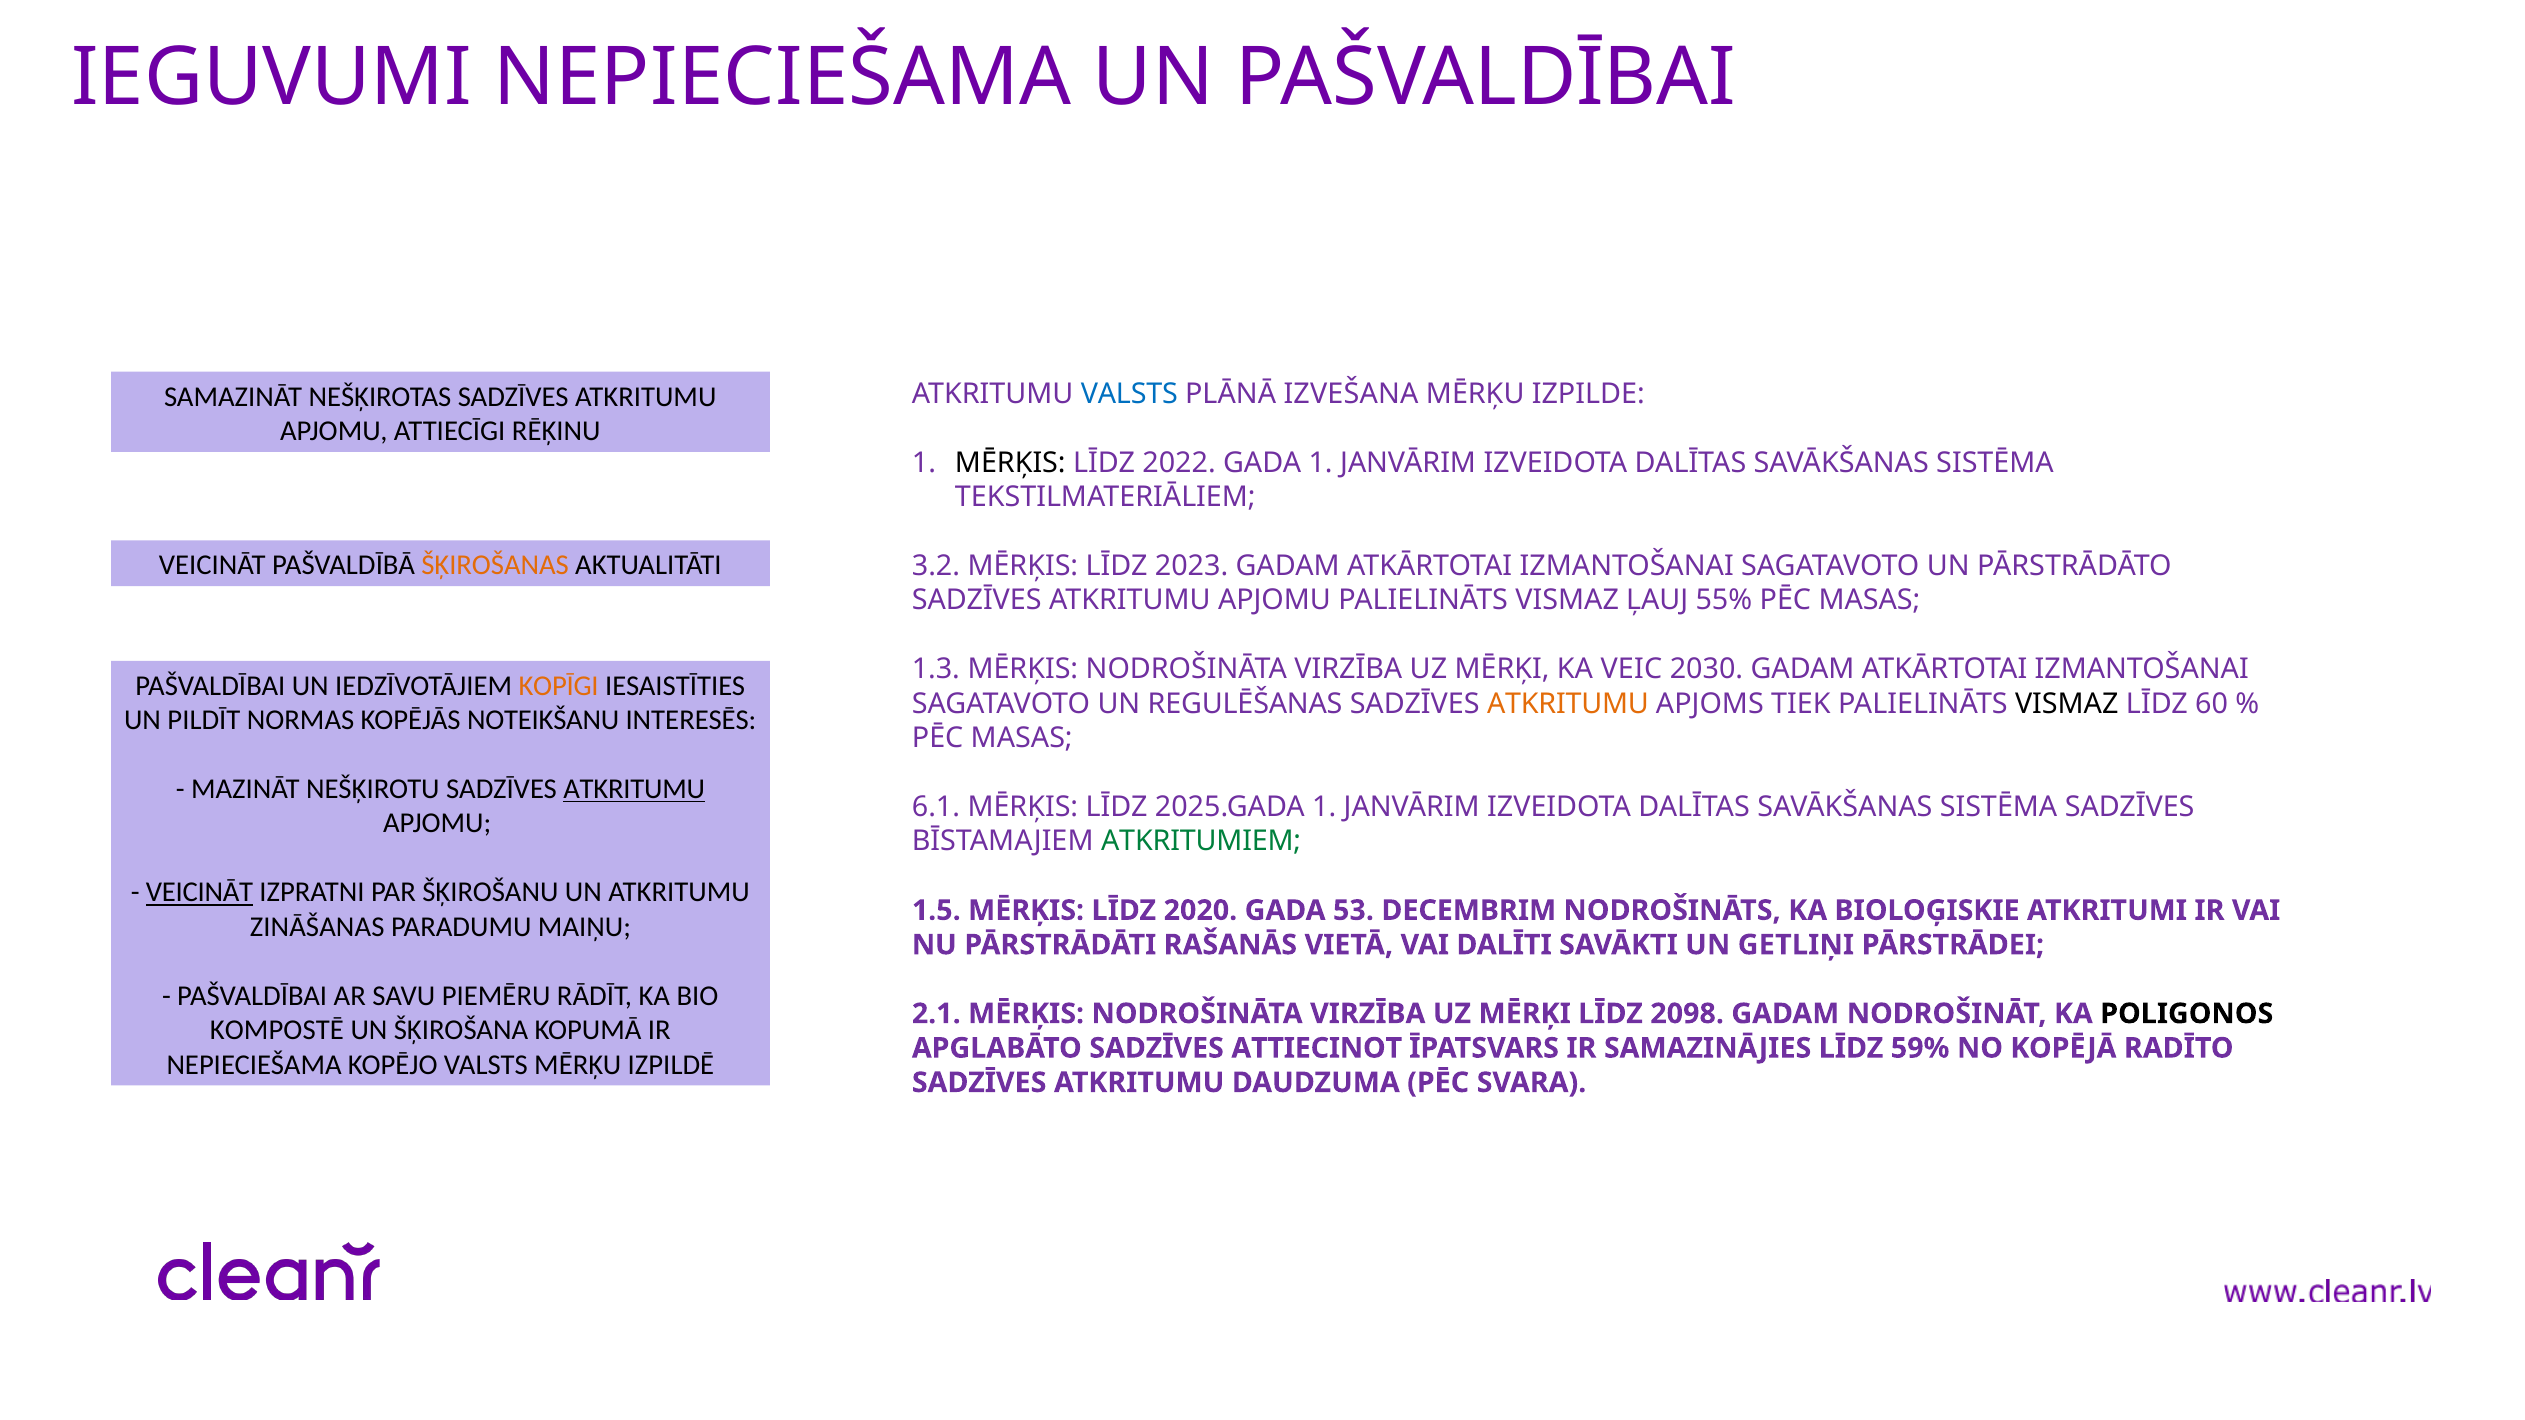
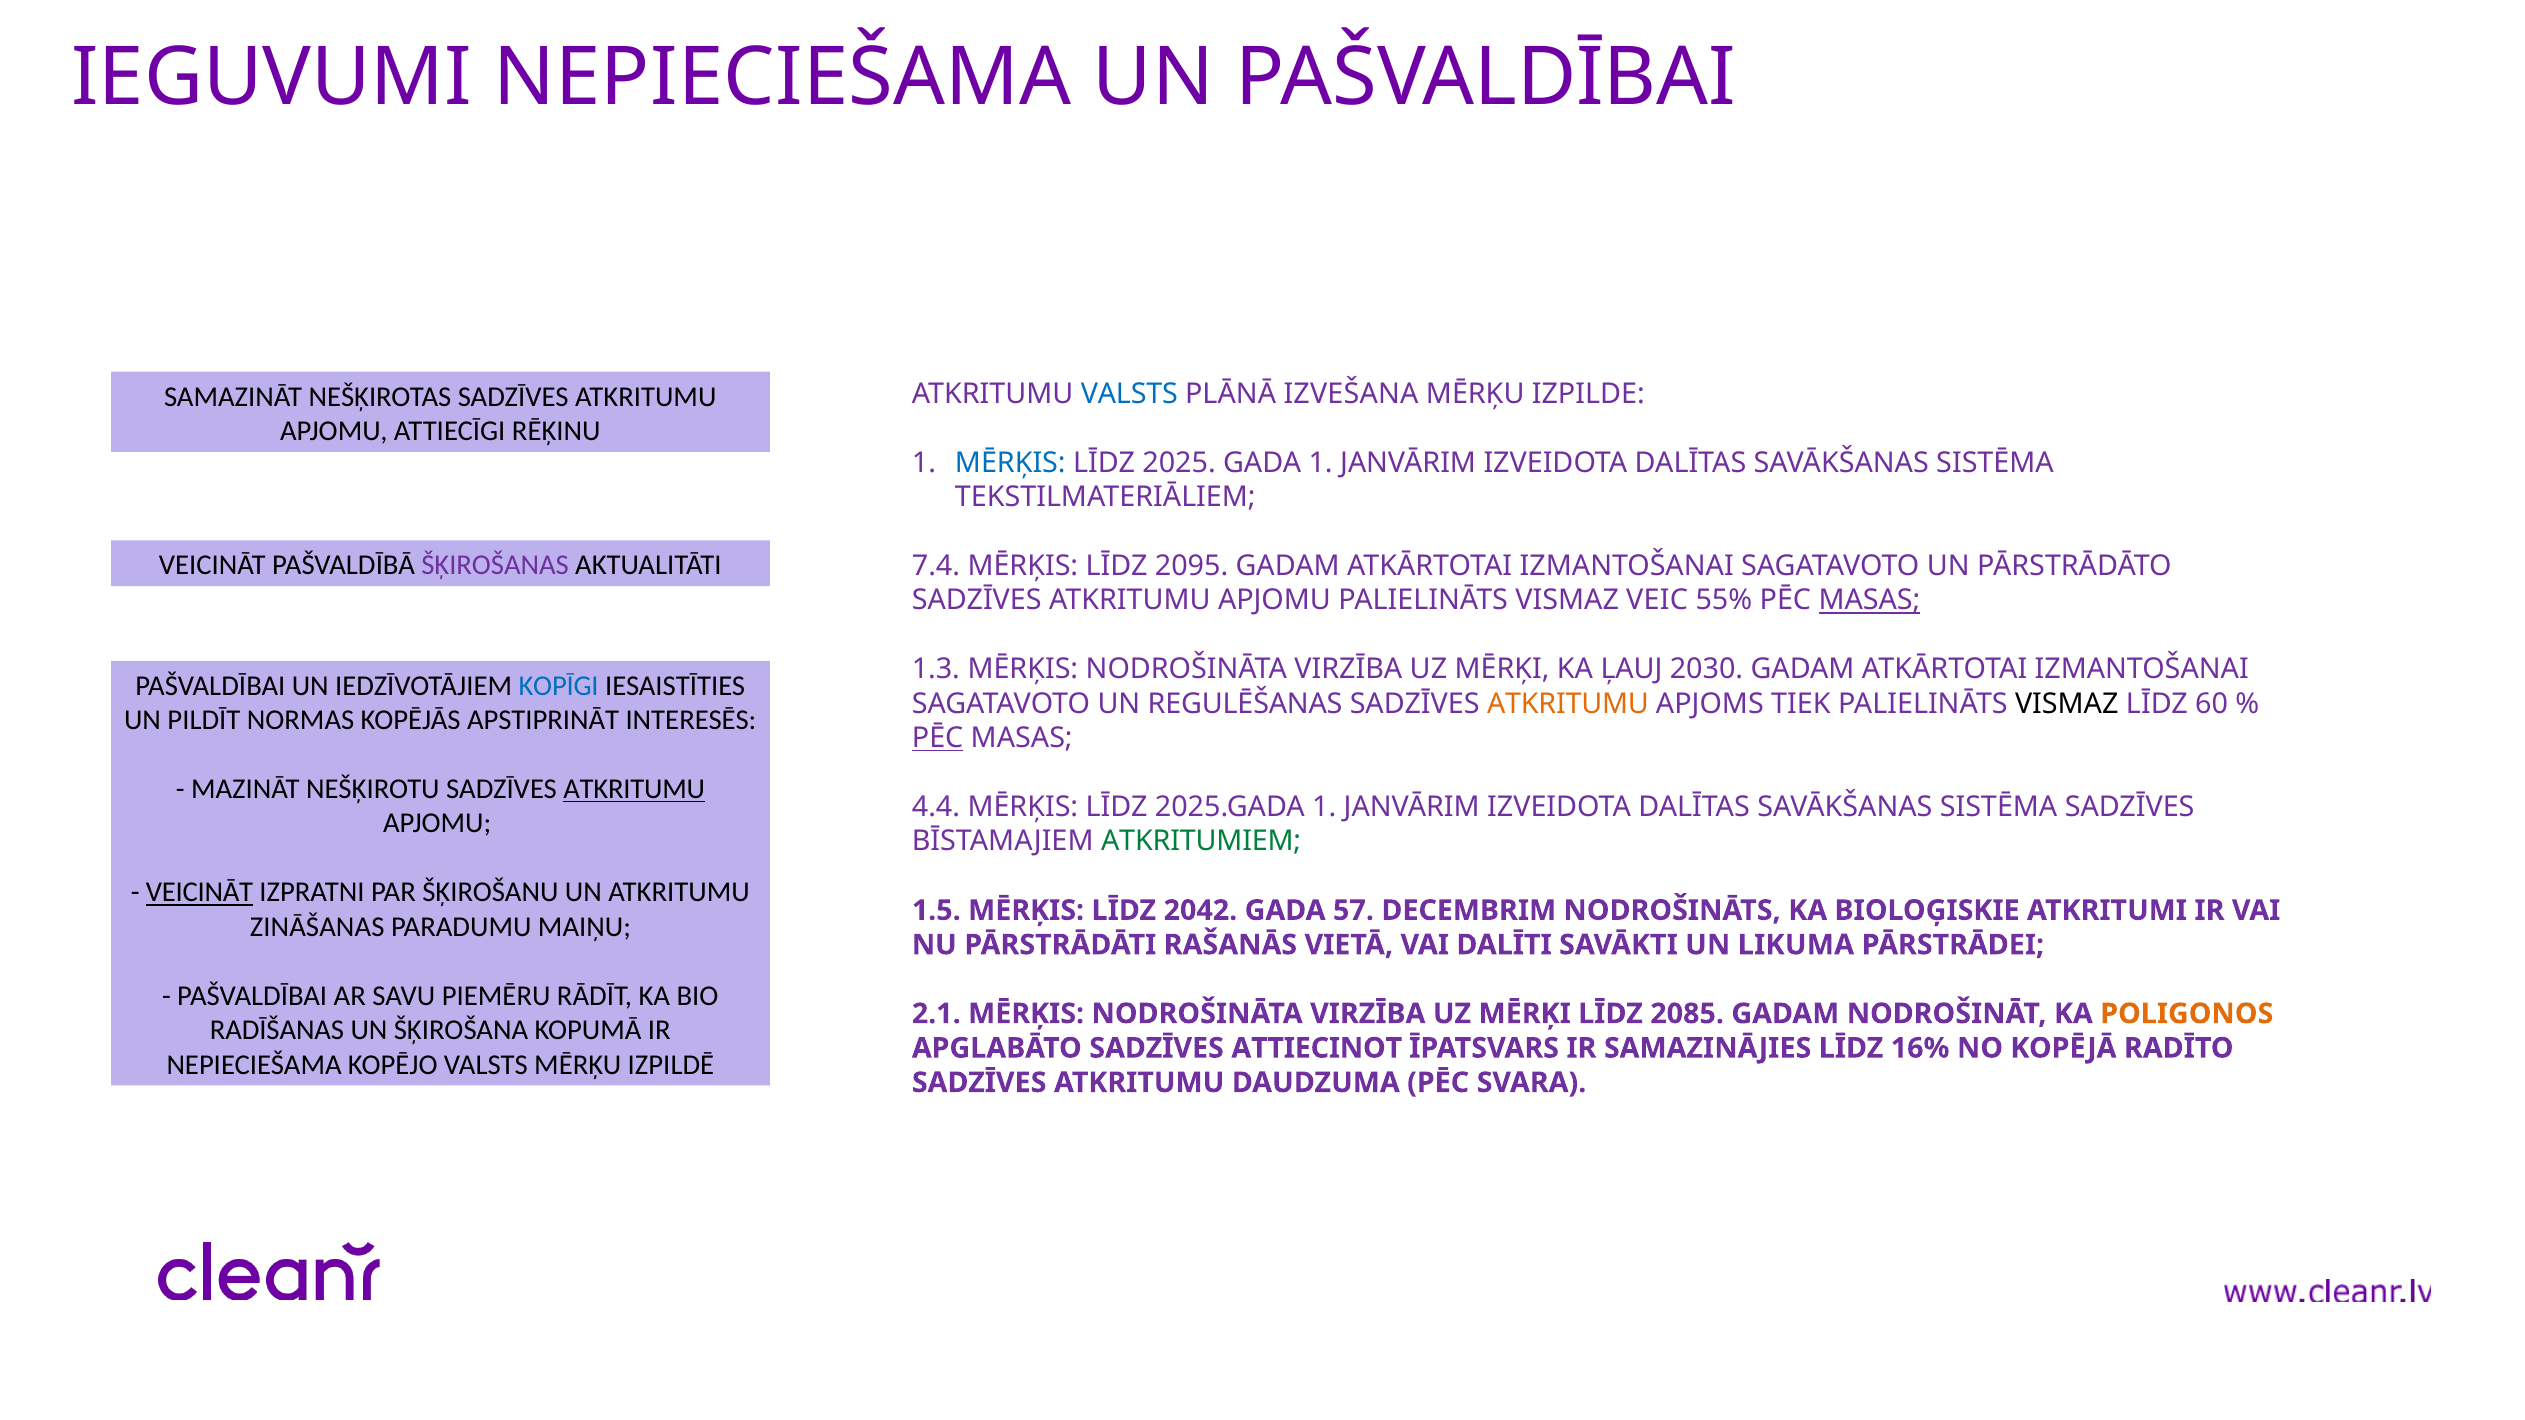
MĒRĶIS at (1010, 463) colour: black -> blue
2022: 2022 -> 2025
ŠĶIROŠANAS colour: orange -> purple
3.2: 3.2 -> 7.4
2023: 2023 -> 2095
ĻAUJ: ĻAUJ -> VEIC
MASAS at (1869, 601) underline: none -> present
VEIC: VEIC -> ĻAUJ
KOPĪGI colour: orange -> blue
NOTEIKŠANU: NOTEIKŠANU -> APSTIPRINĀT
PĒC at (938, 738) underline: none -> present
6.1: 6.1 -> 4.4
2020: 2020 -> 2042
53: 53 -> 57
GETLIŅI: GETLIŅI -> LIKUMA
2098: 2098 -> 2085
POLIGONOS colour: black -> orange
KOMPOSTĒ: KOMPOSTĒ -> RADĪŠANAS
59%: 59% -> 16%
